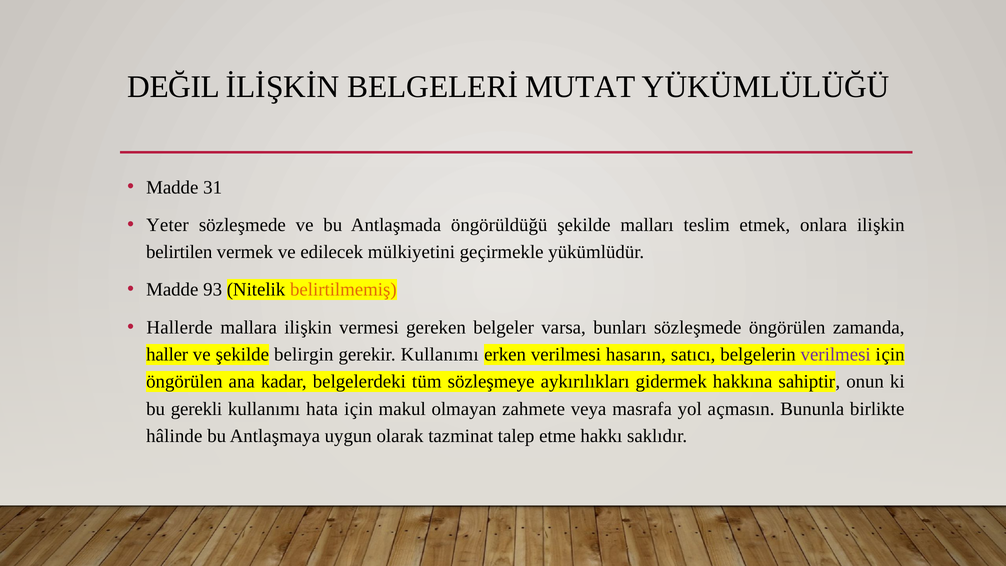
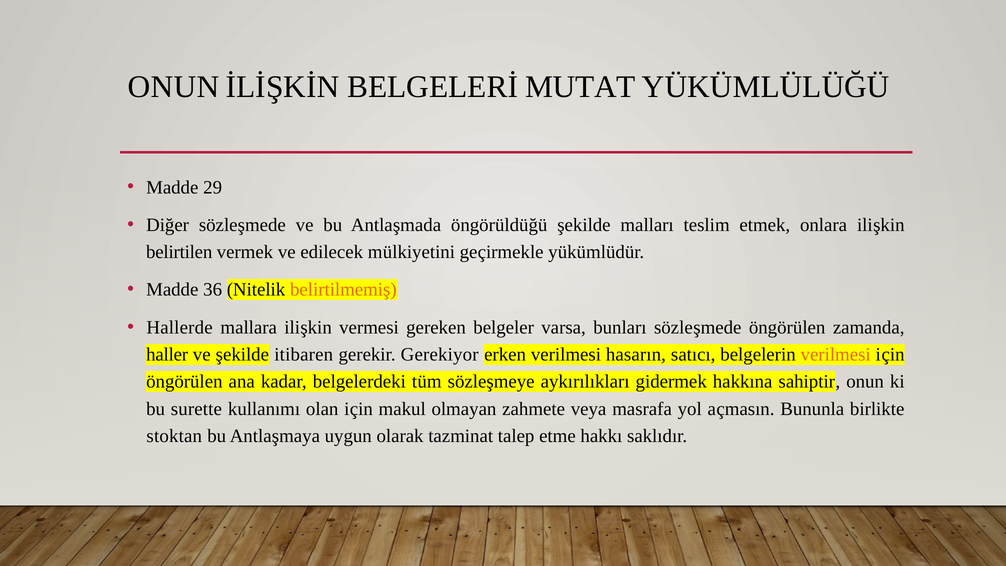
DEĞIL at (174, 87): DEĞIL -> ONUN
31: 31 -> 29
Yeter: Yeter -> Diğer
93: 93 -> 36
belirgin: belirgin -> itibaren
gerekir Kullanımı: Kullanımı -> Gerekiyor
verilmesi at (836, 354) colour: purple -> orange
gerekli: gerekli -> surette
hata: hata -> olan
hâlinde: hâlinde -> stoktan
